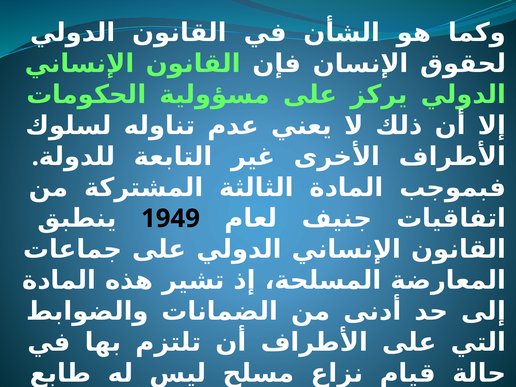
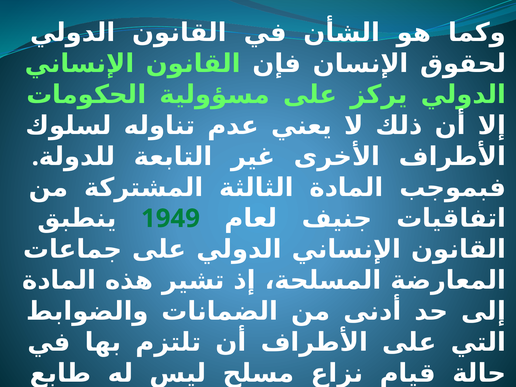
1949 colour: black -> green
